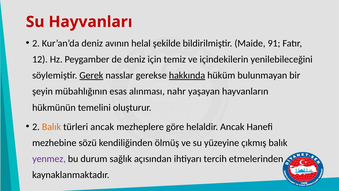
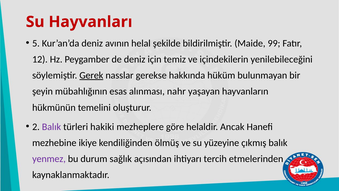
2 at (36, 43): 2 -> 5
91: 91 -> 99
hakkında underline: present -> none
Balık at (51, 127) colour: orange -> purple
türleri ancak: ancak -> hakiki
sözü: sözü -> ikiye
